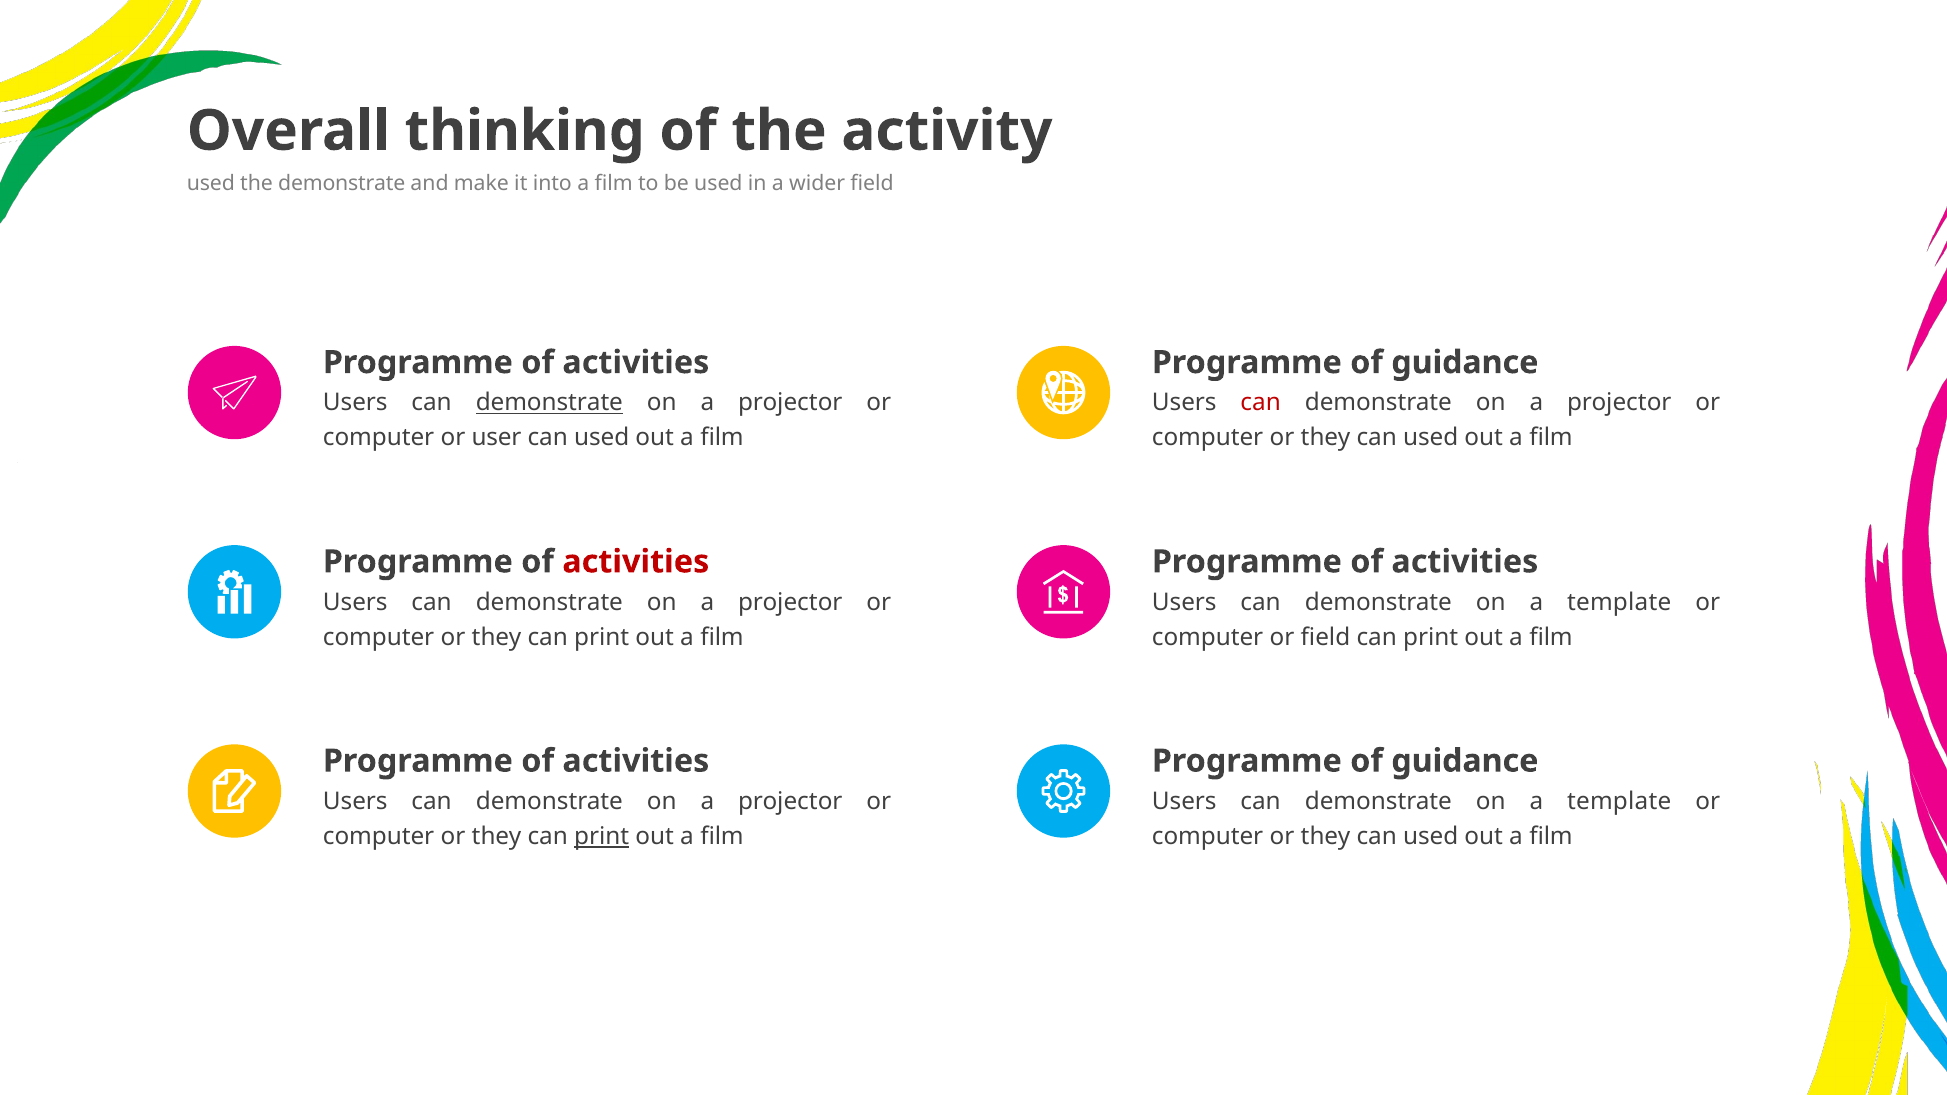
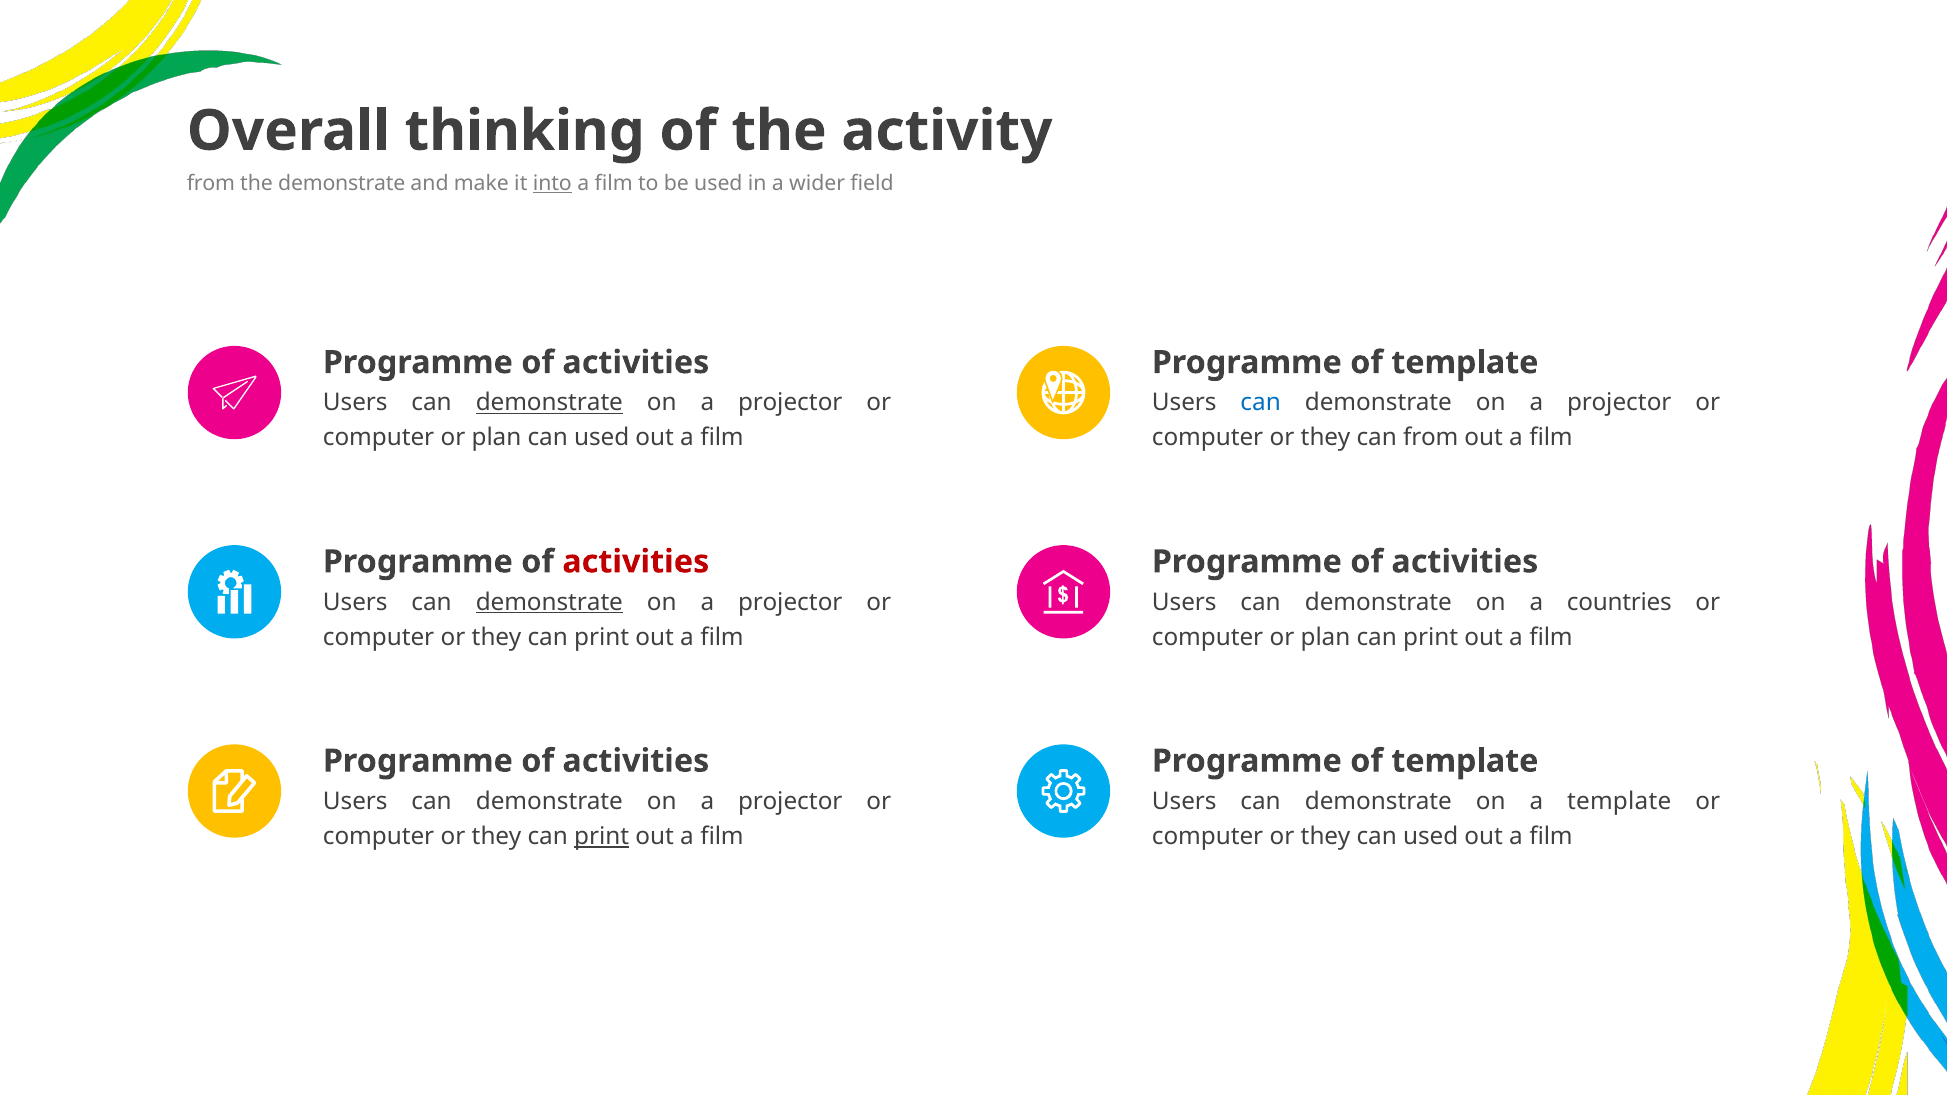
used at (211, 184): used -> from
into underline: none -> present
guidance at (1465, 363): guidance -> template
can at (1261, 403) colour: red -> blue
user at (497, 438): user -> plan
used at (1431, 438): used -> from
demonstrate at (549, 602) underline: none -> present
template at (1619, 602): template -> countries
field at (1325, 637): field -> plan
guidance at (1465, 761): guidance -> template
